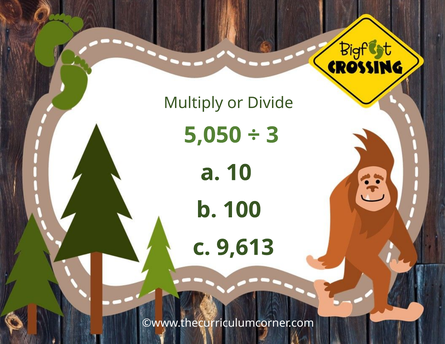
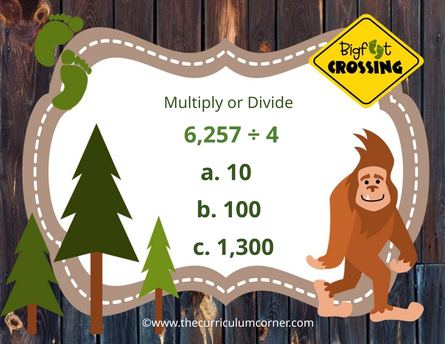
5,050: 5,050 -> 6,257
3: 3 -> 4
9,613: 9,613 -> 1,300
